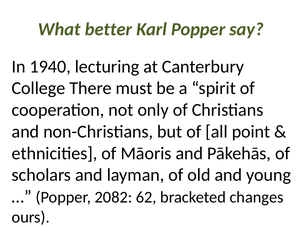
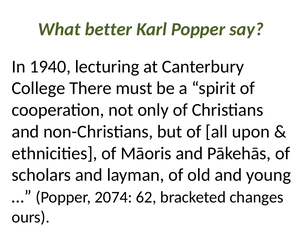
point: point -> upon
2082: 2082 -> 2074
